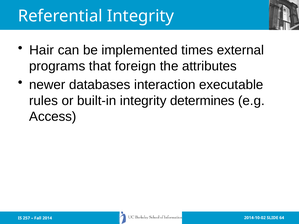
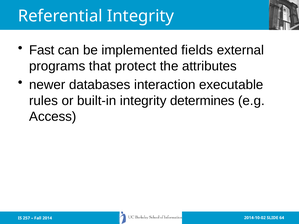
Hair: Hair -> Fast
times: times -> fields
foreign: foreign -> protect
